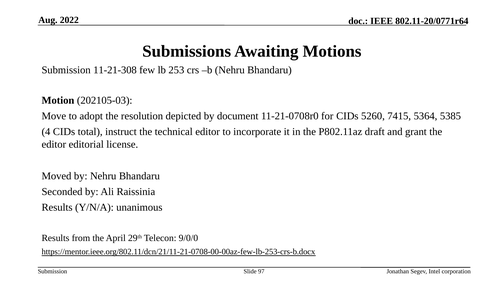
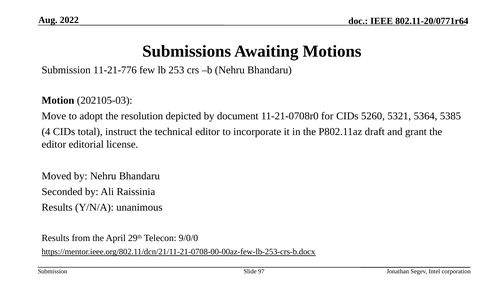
11-21-308: 11-21-308 -> 11-21-776
7415: 7415 -> 5321
